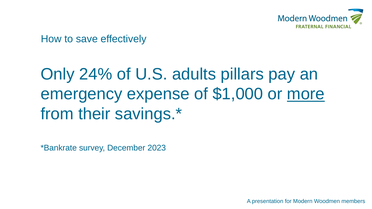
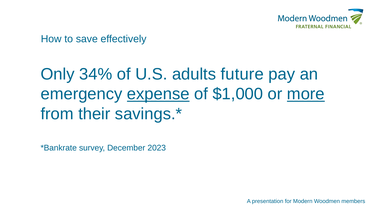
24%: 24% -> 34%
pillars: pillars -> future
expense underline: none -> present
